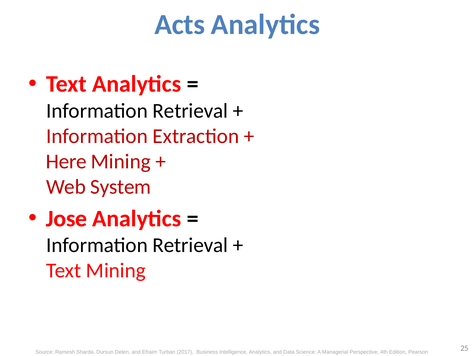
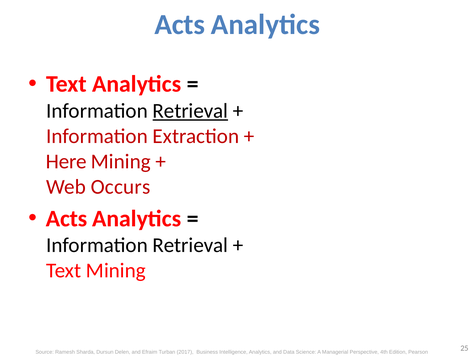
Retrieval at (190, 111) underline: none -> present
System: System -> Occurs
Jose at (67, 219): Jose -> Acts
